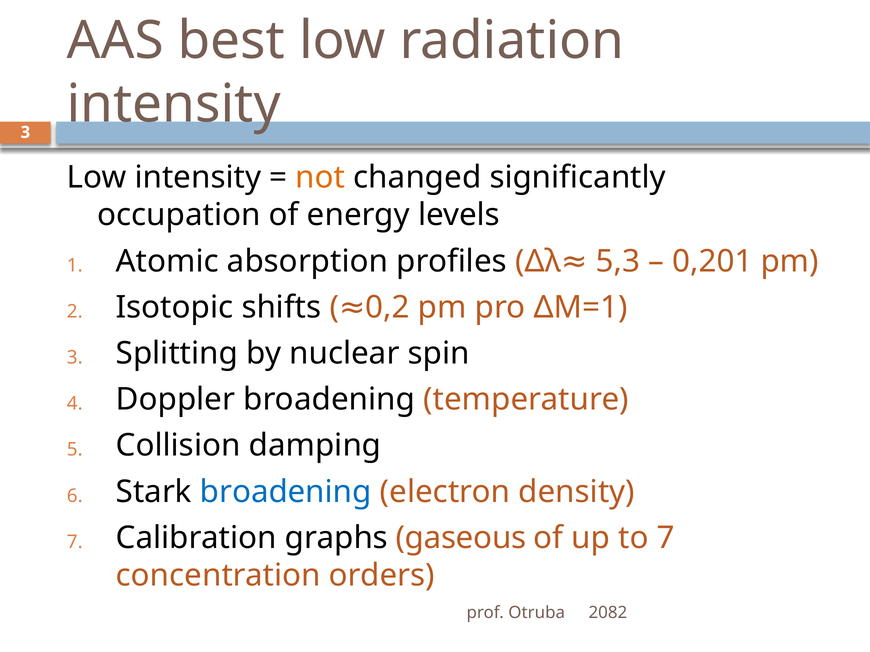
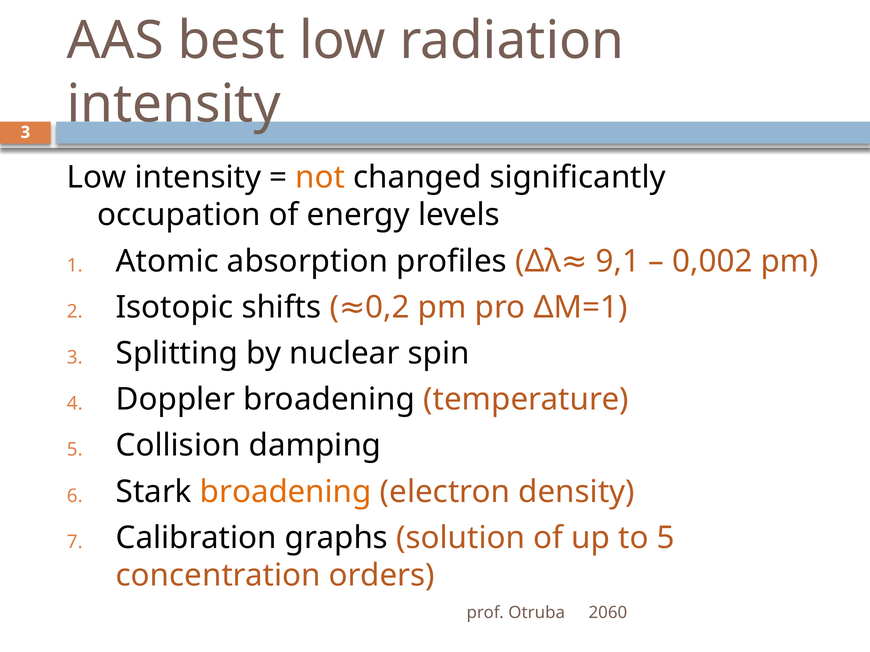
5,3: 5,3 -> 9,1
0,201: 0,201 -> 0,002
broadening at (286, 492) colour: blue -> orange
gaseous: gaseous -> solution
to 7: 7 -> 5
2082: 2082 -> 2060
